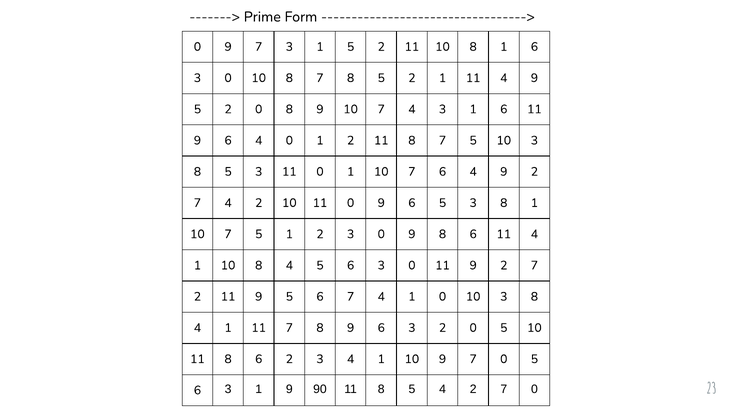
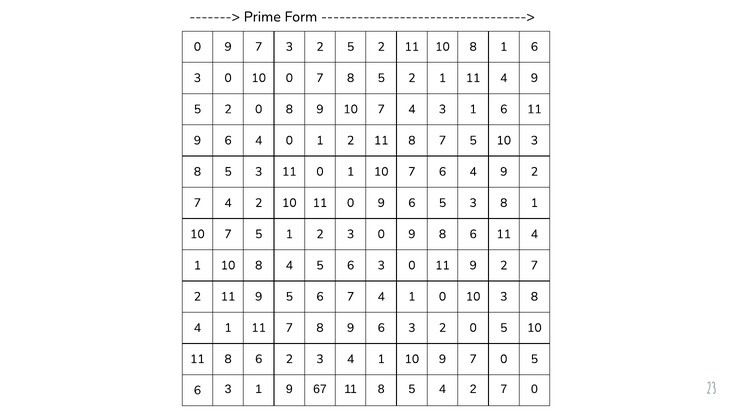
7 3 1: 1 -> 2
0 10 8: 8 -> 0
90: 90 -> 67
